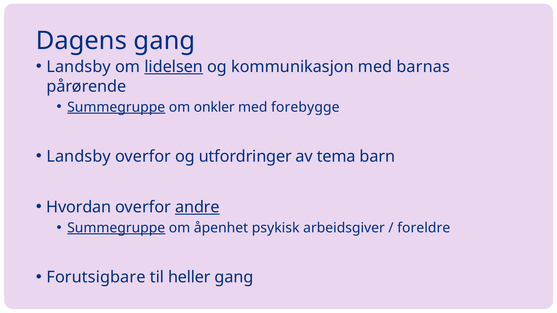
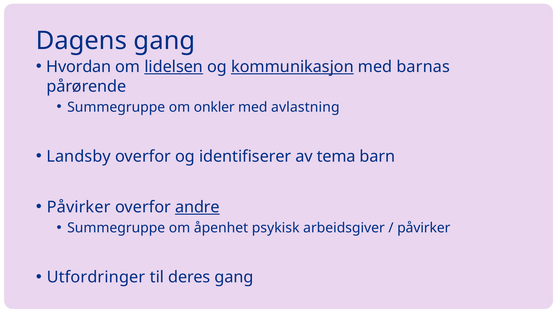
Landsby at (79, 67): Landsby -> Hvordan
kommunikasjon underline: none -> present
Summegruppe at (116, 107) underline: present -> none
forebygge: forebygge -> avlastning
utfordringer: utfordringer -> identifiserer
Hvordan at (79, 207): Hvordan -> Påvirker
Summegruppe at (116, 228) underline: present -> none
foreldre at (424, 228): foreldre -> påvirker
Forutsigbare: Forutsigbare -> Utfordringer
heller: heller -> deres
